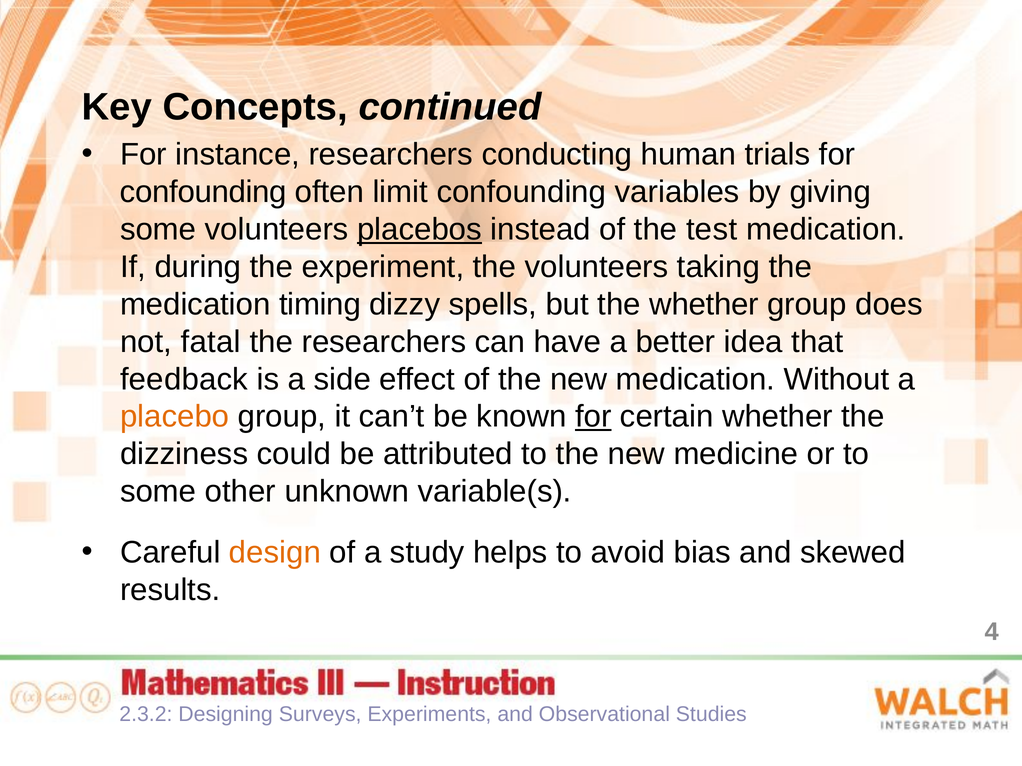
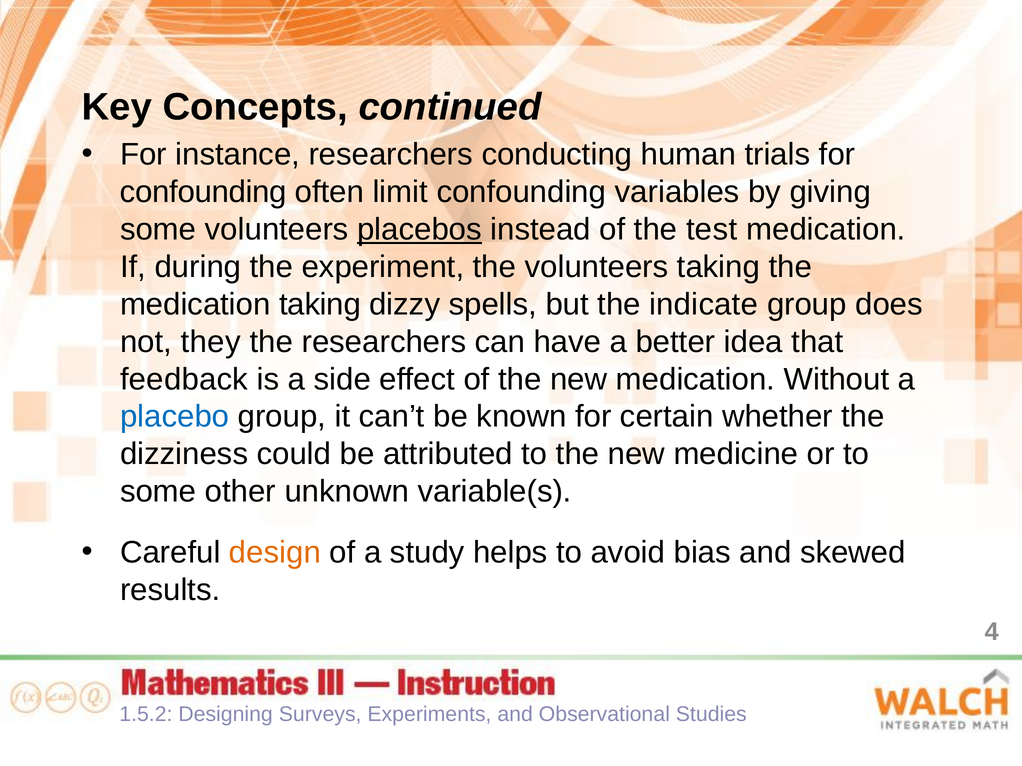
medication timing: timing -> taking
the whether: whether -> indicate
fatal: fatal -> they
placebo colour: orange -> blue
for at (593, 417) underline: present -> none
2.3.2: 2.3.2 -> 1.5.2
